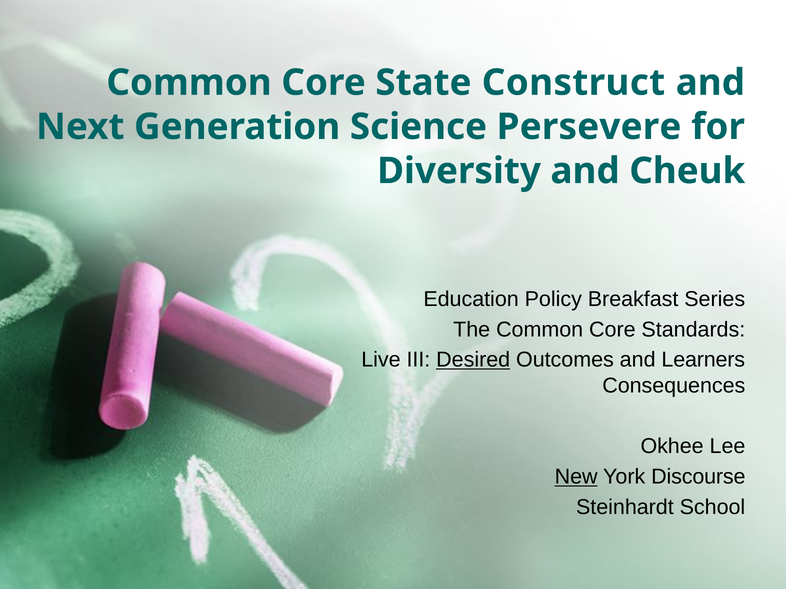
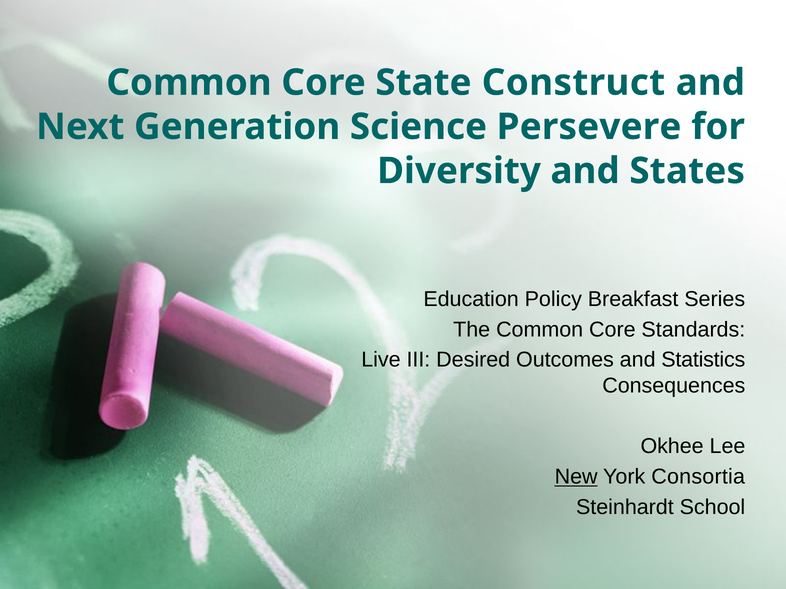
Cheuk: Cheuk -> States
Desired underline: present -> none
Learners: Learners -> Statistics
Discourse: Discourse -> Consortia
